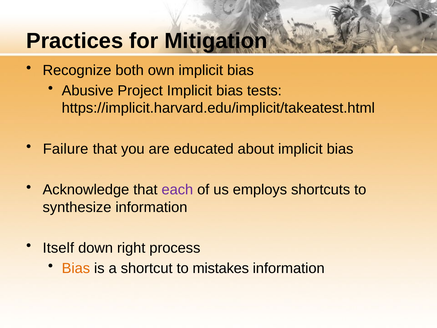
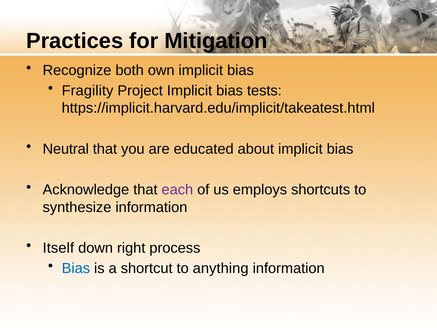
Abusive: Abusive -> Fragility
Failure: Failure -> Neutral
Bias at (76, 268) colour: orange -> blue
mistakes: mistakes -> anything
